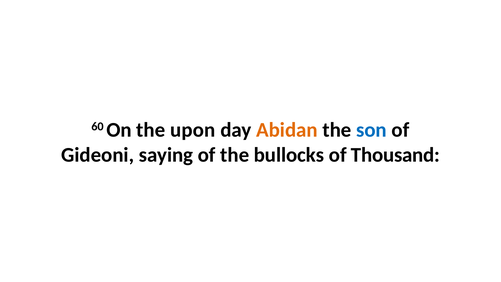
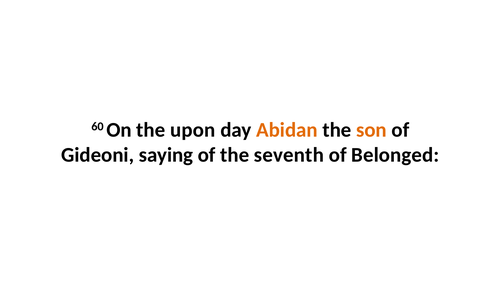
son colour: blue -> orange
bullocks: bullocks -> seventh
Thousand: Thousand -> Belonged
